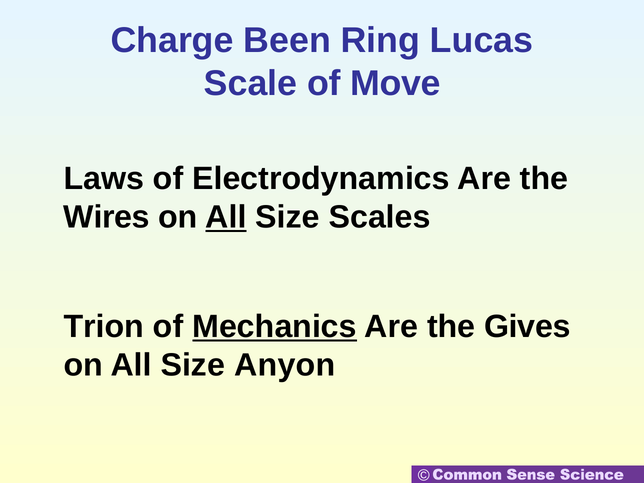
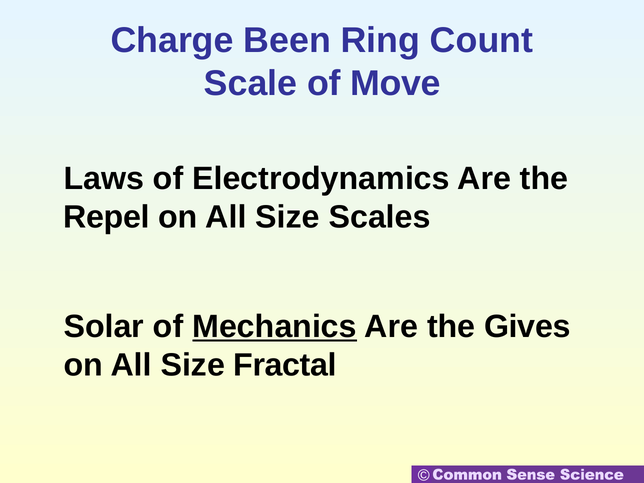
Lucas: Lucas -> Count
Wires: Wires -> Repel
All at (226, 217) underline: present -> none
Trion: Trion -> Solar
Anyon: Anyon -> Fractal
